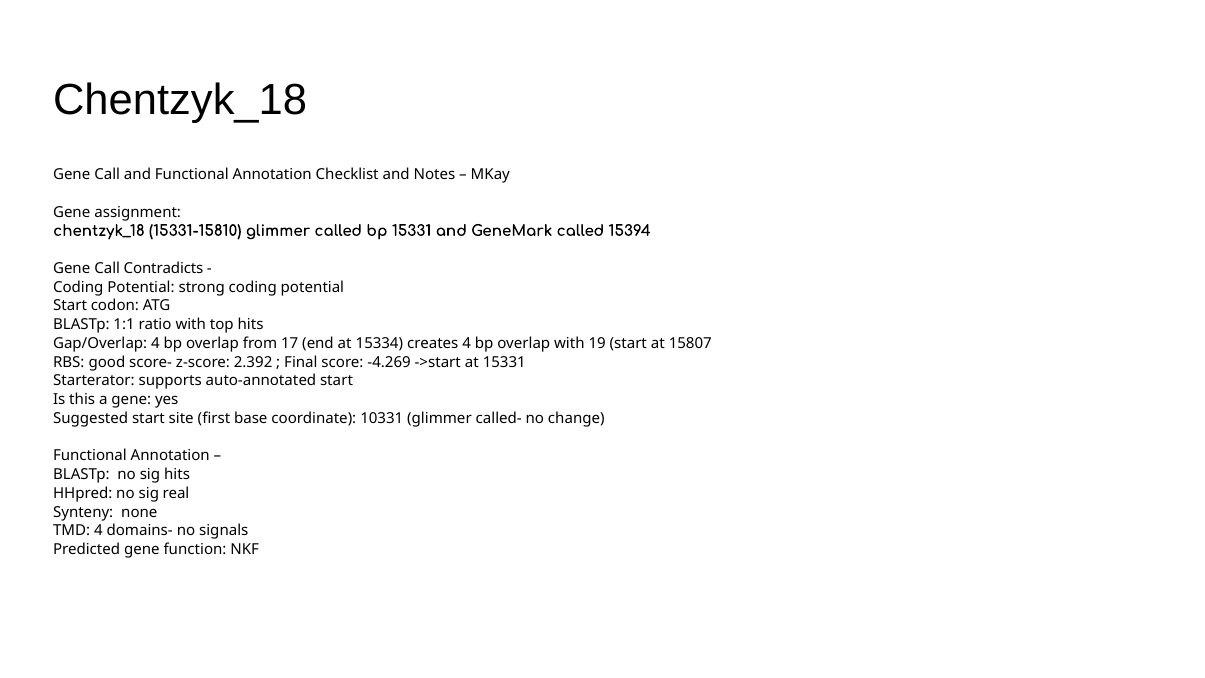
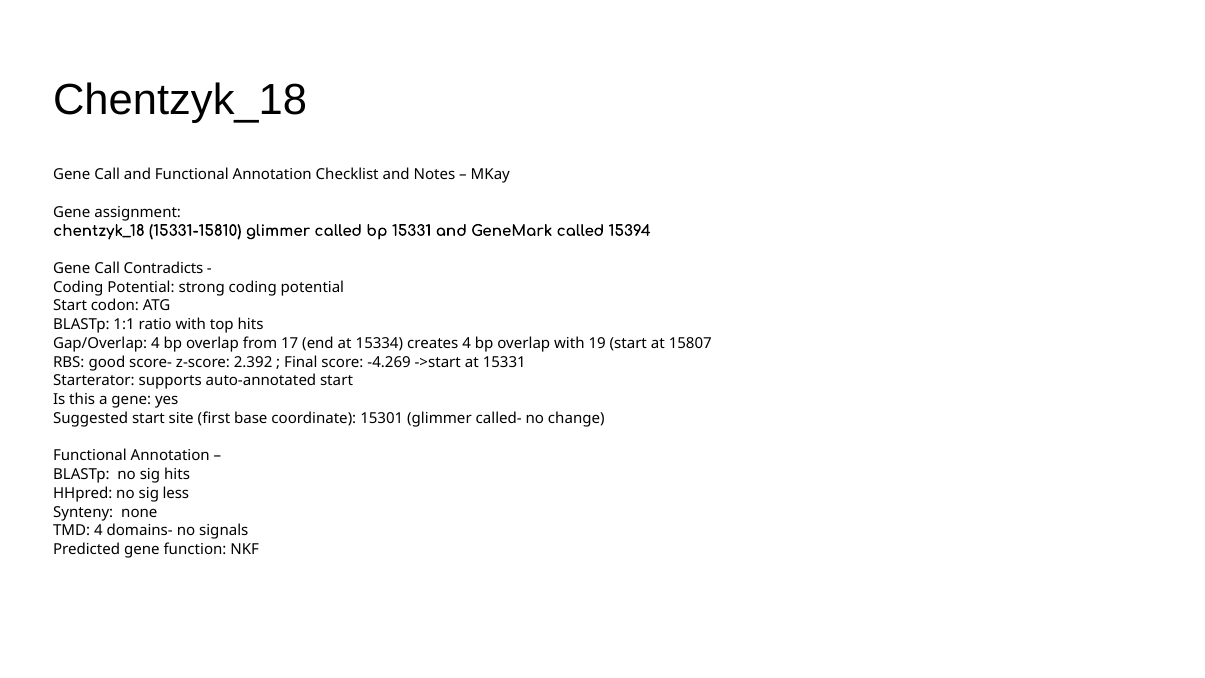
10331: 10331 -> 15301
real: real -> less
